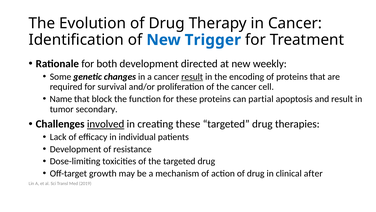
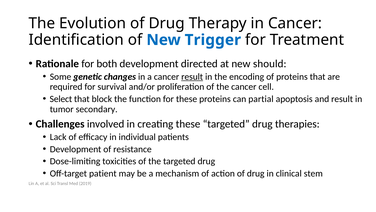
weekly: weekly -> should
Name: Name -> Select
involved underline: present -> none
growth: growth -> patient
after: after -> stem
